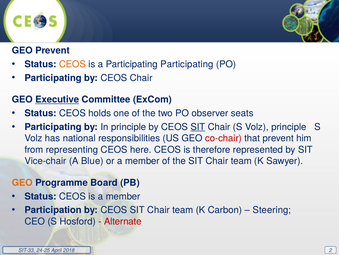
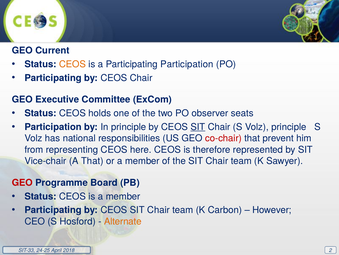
GEO Prevent: Prevent -> Current
Participating Participating: Participating -> Participation
Executive underline: present -> none
Participating at (53, 127): Participating -> Participation
A Blue: Blue -> That
GEO at (22, 182) colour: orange -> red
Participation at (53, 210): Participation -> Participating
Steering: Steering -> However
Alternate colour: red -> orange
